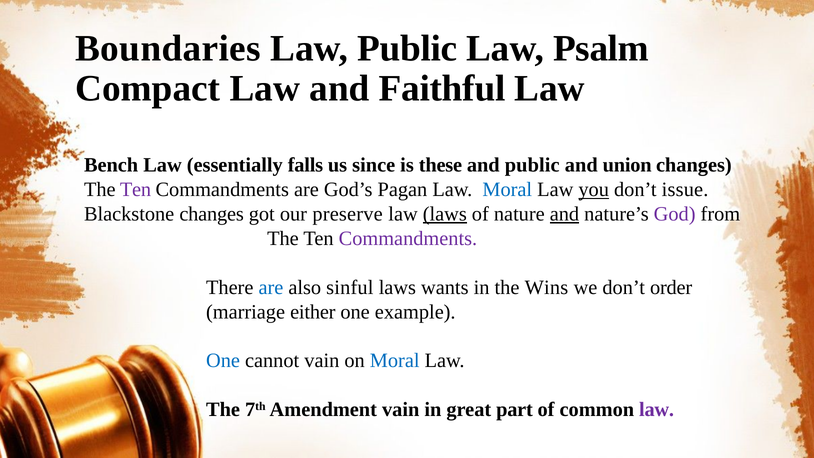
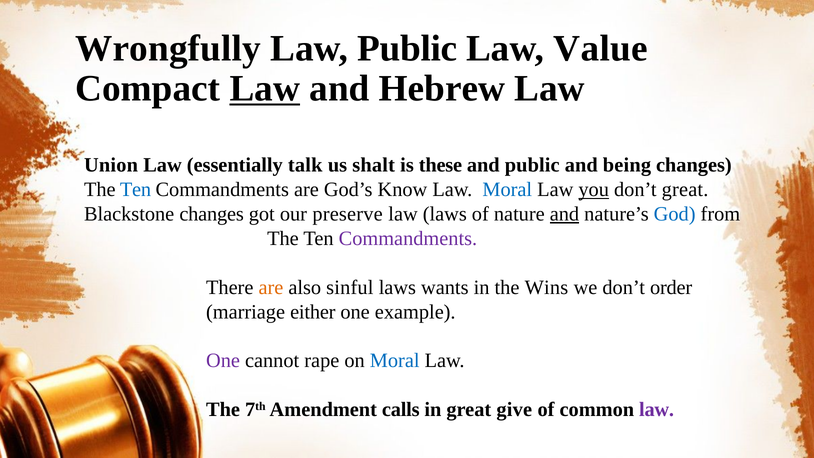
Boundaries: Boundaries -> Wrongfully
Psalm: Psalm -> Value
Law at (265, 89) underline: none -> present
Faithful: Faithful -> Hebrew
Bench: Bench -> Union
falls: falls -> talk
since: since -> shalt
union: union -> being
Ten at (136, 190) colour: purple -> blue
Pagan: Pagan -> Know
don’t issue: issue -> great
laws at (445, 214) underline: present -> none
God colour: purple -> blue
are at (271, 287) colour: blue -> orange
One at (223, 361) colour: blue -> purple
cannot vain: vain -> rape
Amendment vain: vain -> calls
part: part -> give
